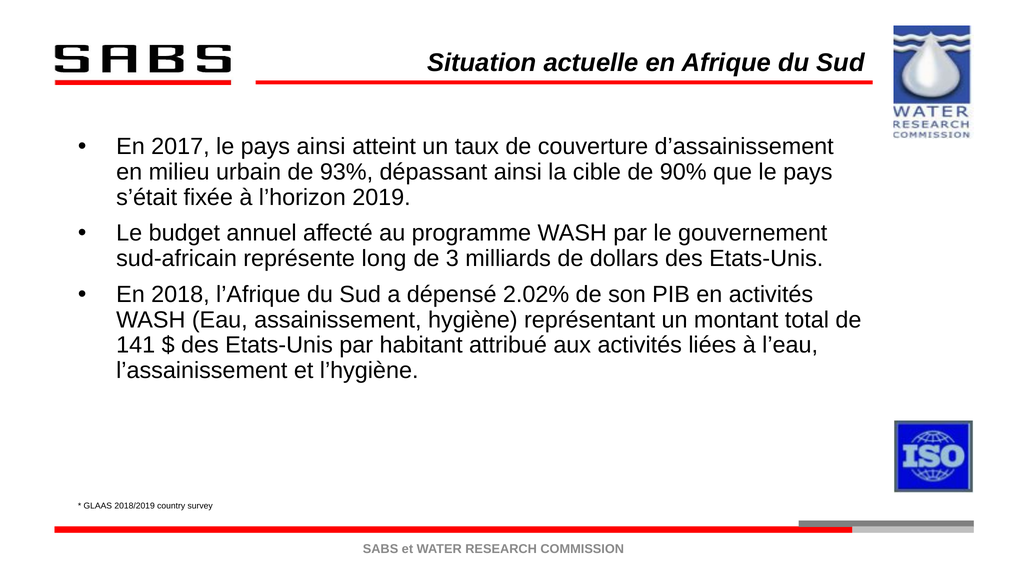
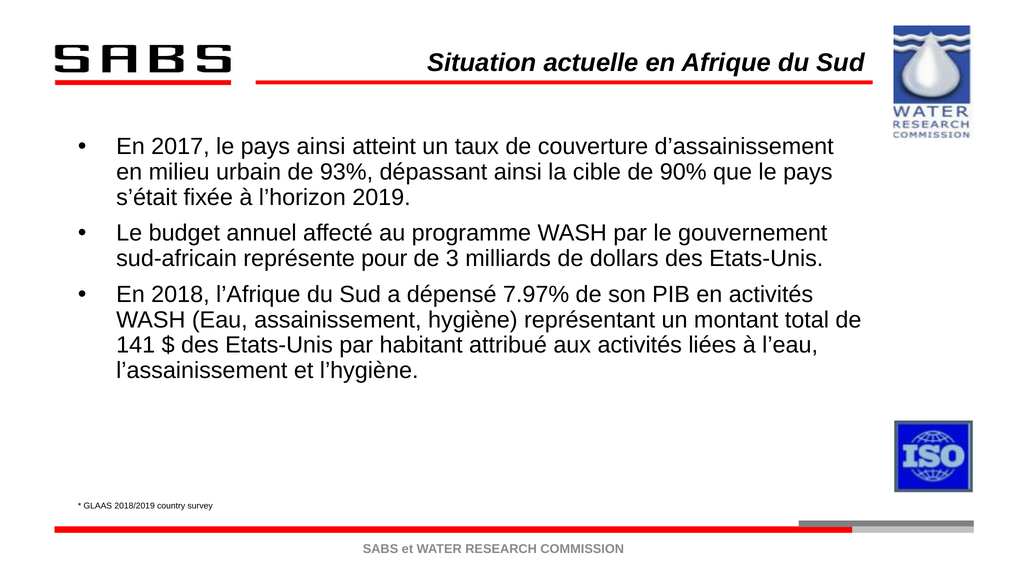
long: long -> pour
2.02%: 2.02% -> 7.97%
